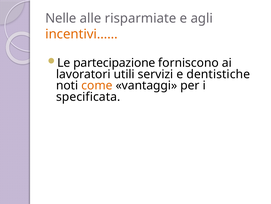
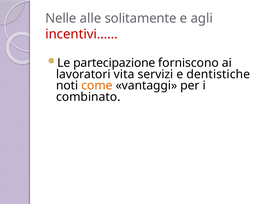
risparmiate: risparmiate -> solitamente
incentivi…… colour: orange -> red
utili: utili -> vita
specificata: specificata -> combinato
